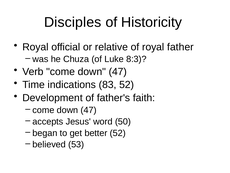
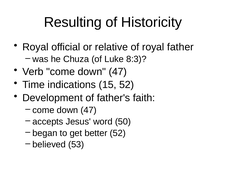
Disciples: Disciples -> Resulting
83: 83 -> 15
